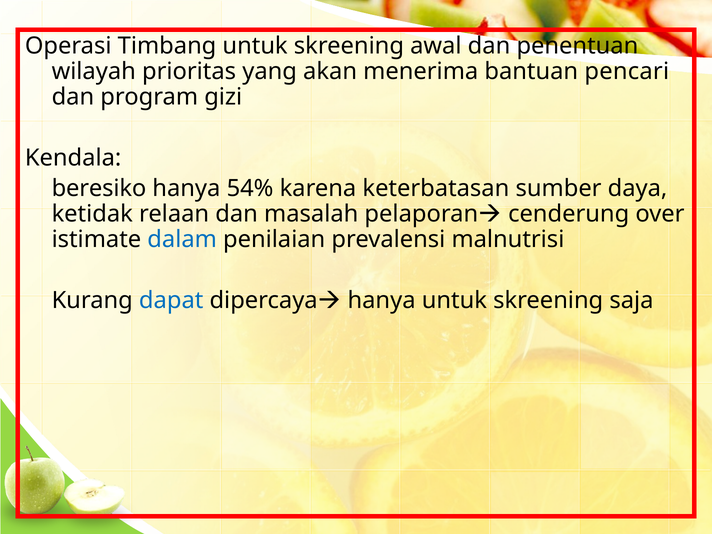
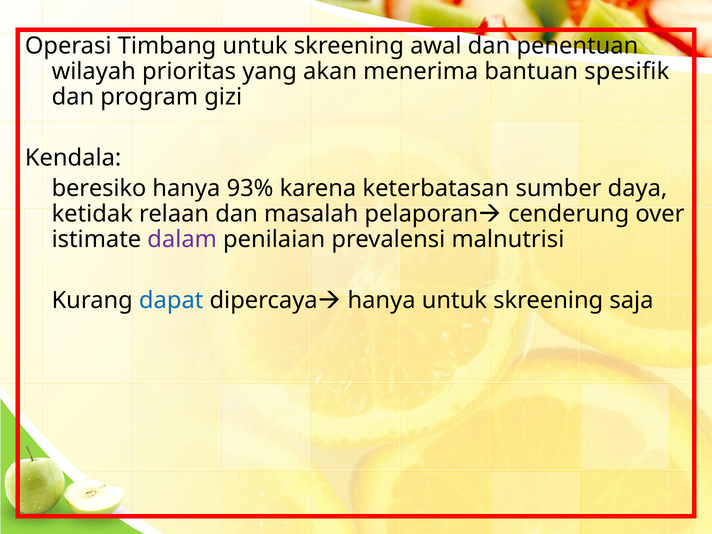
pencari: pencari -> spesifik
54%: 54% -> 93%
dalam colour: blue -> purple
